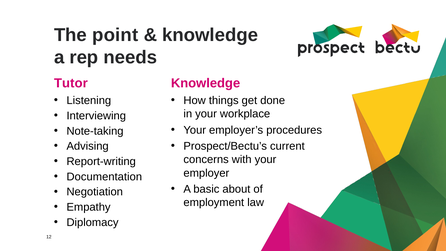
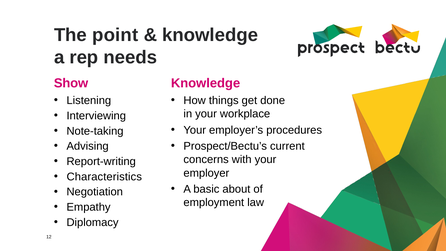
Tutor: Tutor -> Show
Documentation: Documentation -> Characteristics
